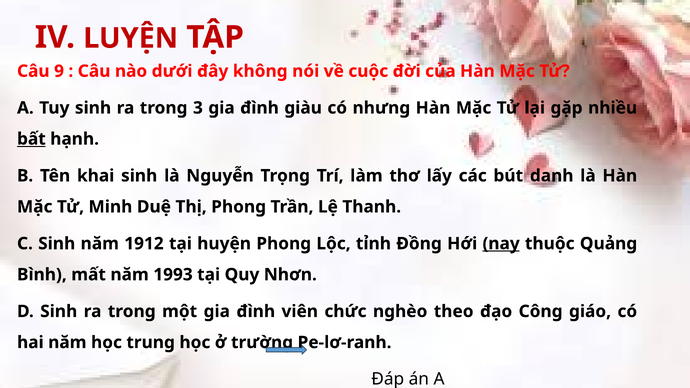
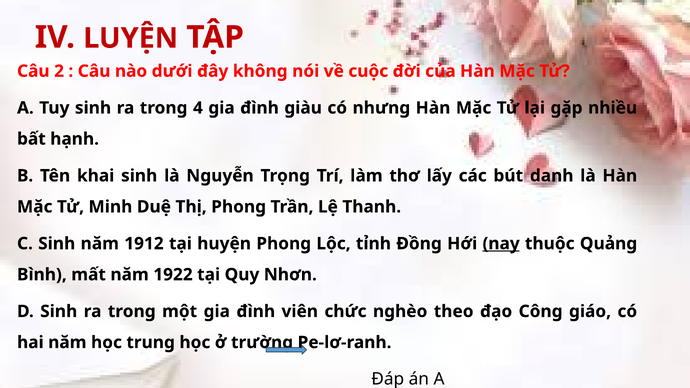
9: 9 -> 2
3: 3 -> 4
bất underline: present -> none
1993: 1993 -> 1922
